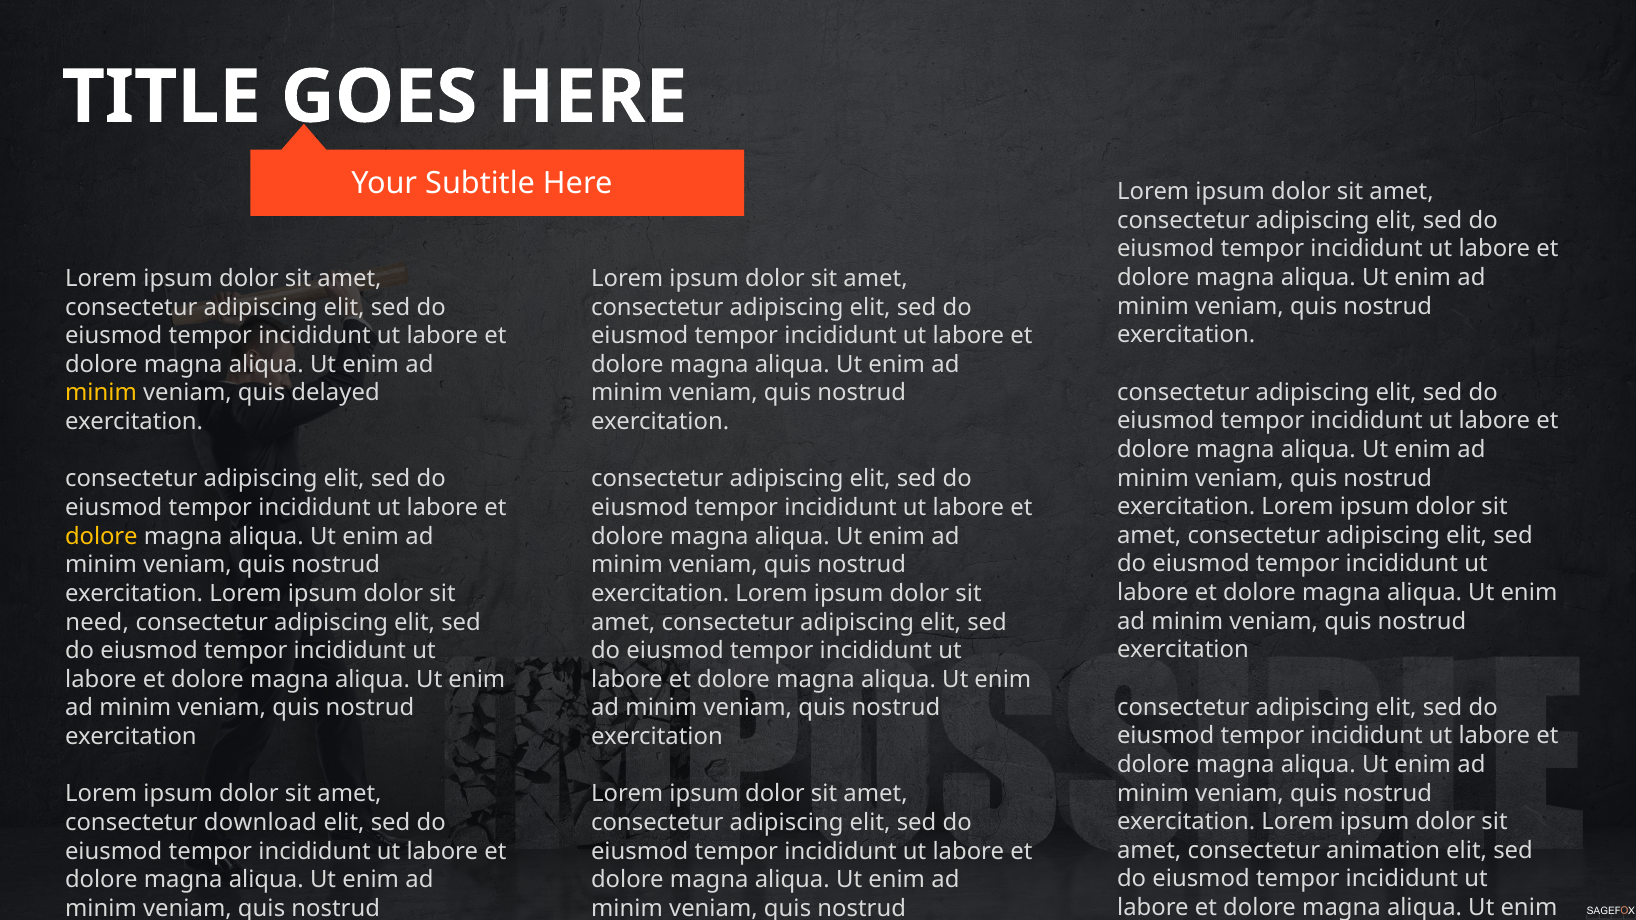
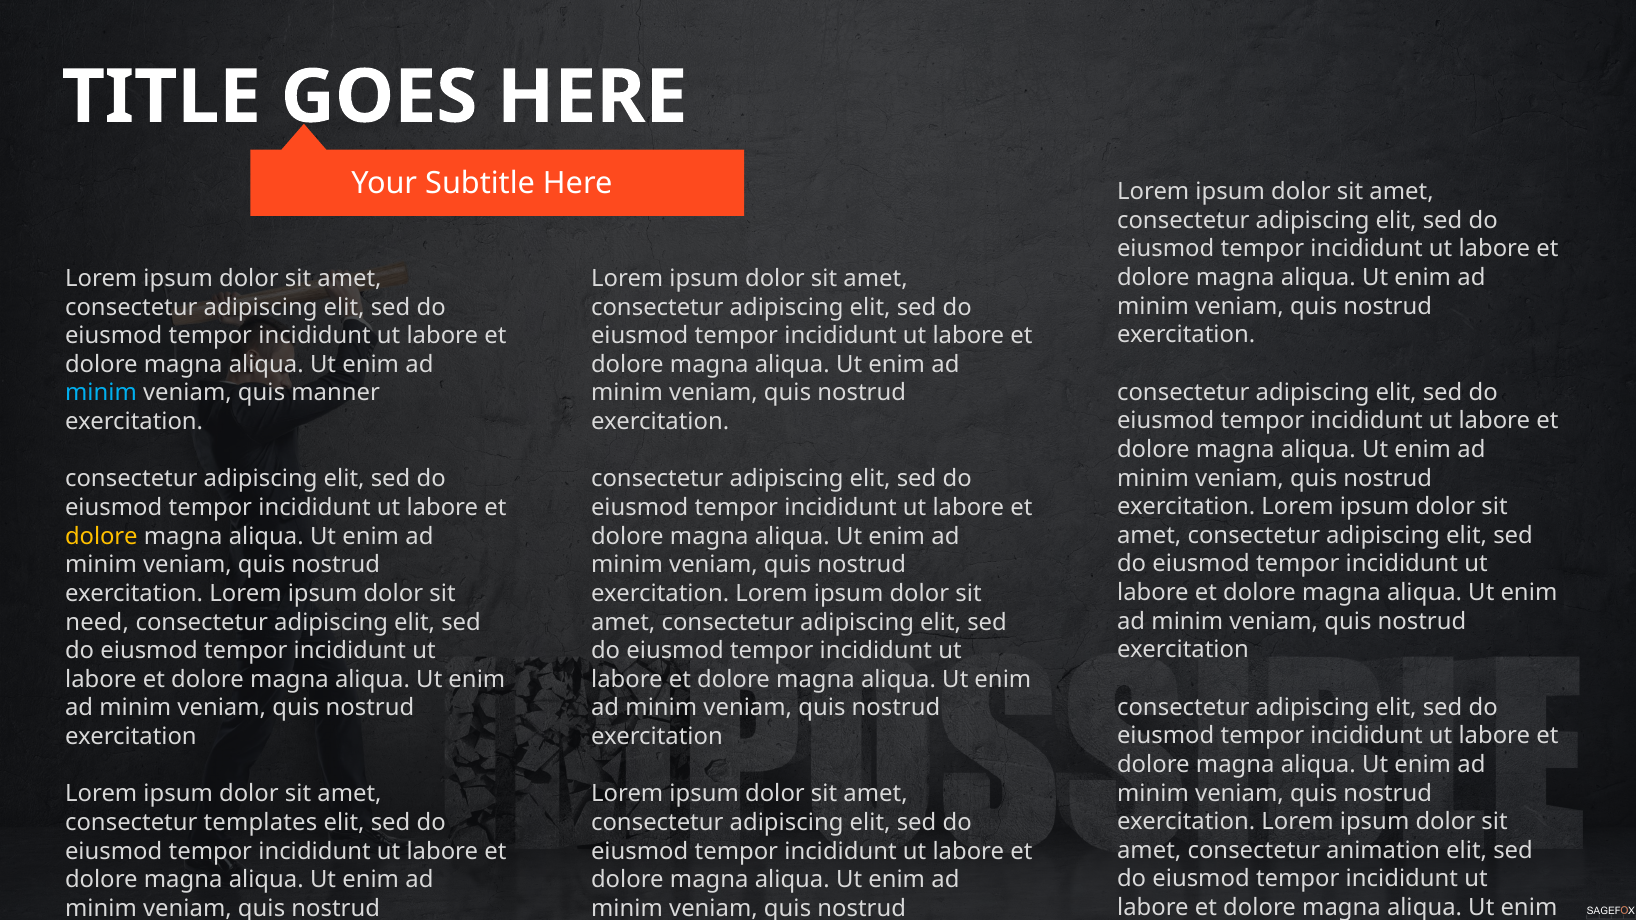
minim at (101, 393) colour: yellow -> light blue
delayed: delayed -> manner
download: download -> templates
